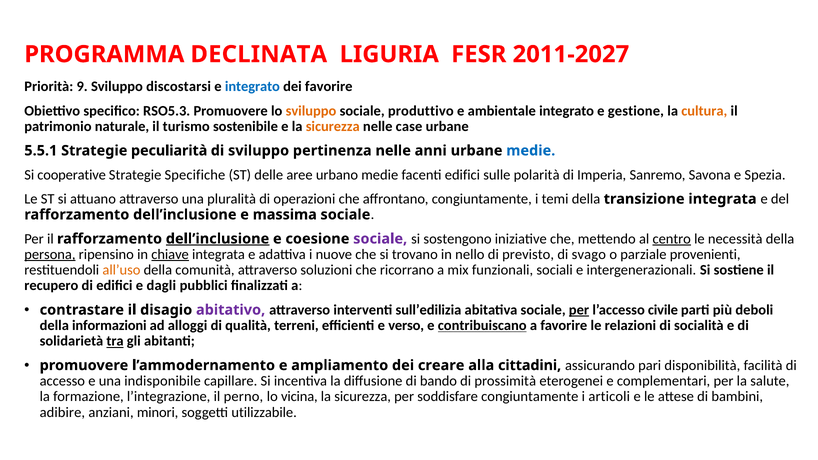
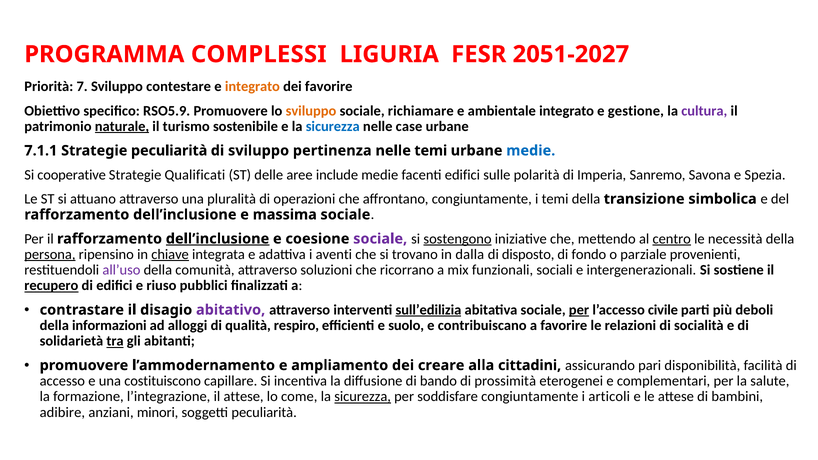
DECLINATA: DECLINATA -> COMPLESSI
2011-2027: 2011-2027 -> 2051-2027
9: 9 -> 7
discostarsi: discostarsi -> contestare
integrato at (252, 87) colour: blue -> orange
RSO5.3: RSO5.3 -> RSO5.9
produttivo: produttivo -> richiamare
cultura colour: orange -> purple
naturale underline: none -> present
sicurezza at (333, 126) colour: orange -> blue
5.5.1: 5.5.1 -> 7.1.1
nelle anni: anni -> temi
Specifiche: Specifiche -> Qualificati
urbano: urbano -> include
transizione integrata: integrata -> simbolica
sostengono underline: none -> present
nuove: nuove -> aventi
nello: nello -> dalla
previsto: previsto -> disposto
svago: svago -> fondo
all’uso colour: orange -> purple
recupero underline: none -> present
dagli: dagli -> riuso
sull’edilizia underline: none -> present
terreni: terreni -> respiro
verso: verso -> suolo
contribuiscano underline: present -> none
indisponibile: indisponibile -> costituiscono
il perno: perno -> attese
vicina: vicina -> come
sicurezza at (363, 397) underline: none -> present
soggetti utilizzabile: utilizzabile -> peculiarità
